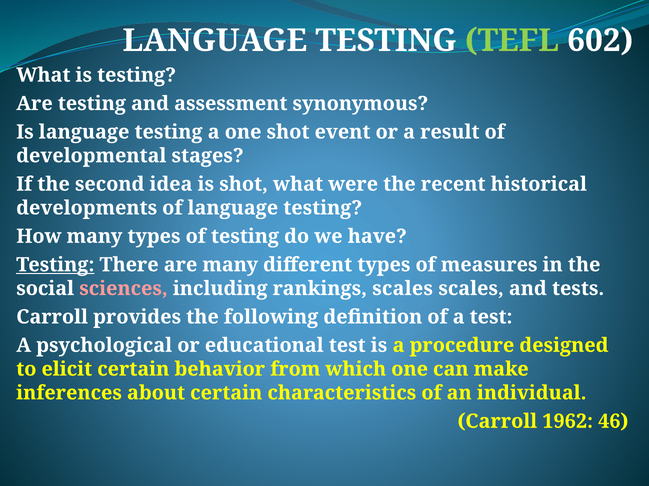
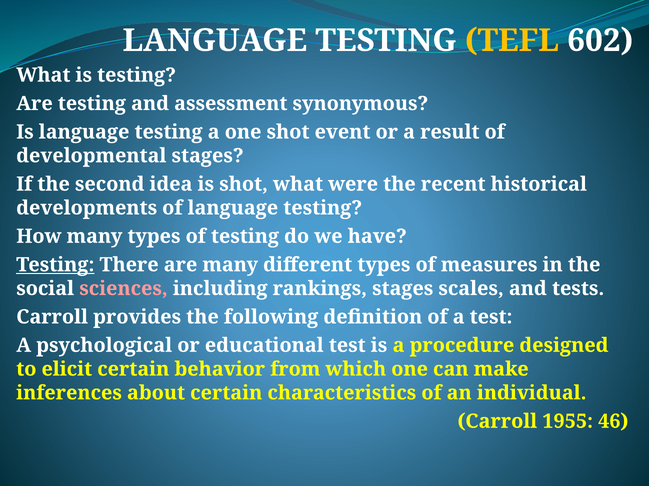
TEFL colour: light green -> yellow
rankings scales: scales -> stages
1962: 1962 -> 1955
